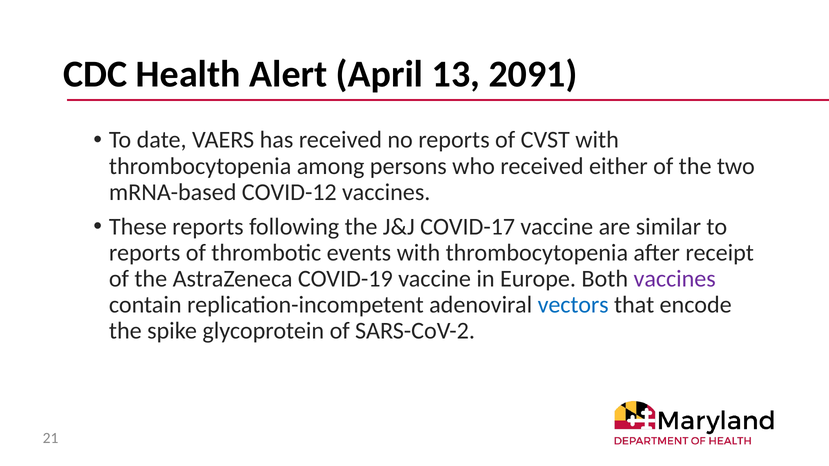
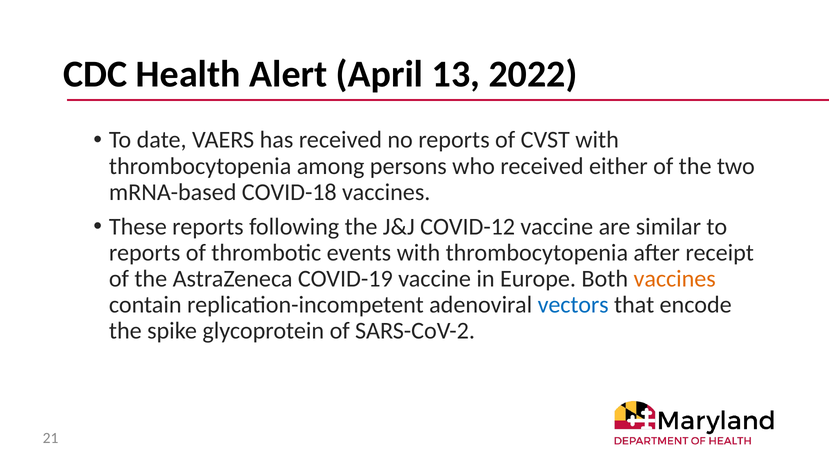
2091: 2091 -> 2022
COVID-12: COVID-12 -> COVID-18
COVID-17: COVID-17 -> COVID-12
vaccines at (675, 279) colour: purple -> orange
